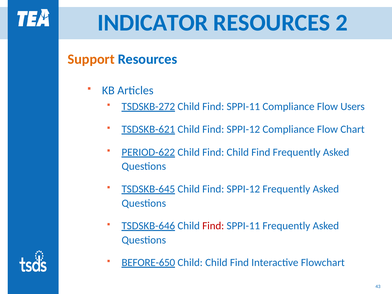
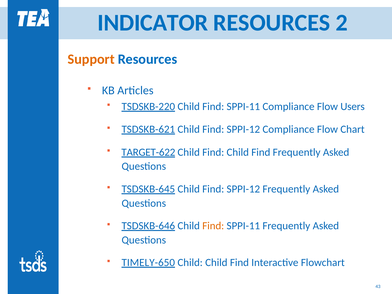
TSDSKB-272: TSDSKB-272 -> TSDSKB-220
PERIOD-622: PERIOD-622 -> TARGET-622
Find at (213, 226) colour: red -> orange
BEFORE-650: BEFORE-650 -> TIMELY-650
